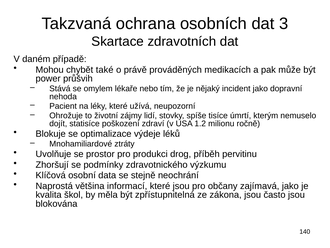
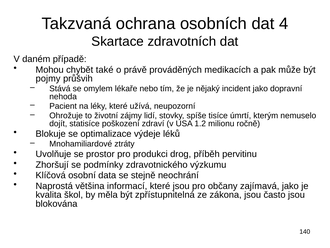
3: 3 -> 4
power: power -> pojmy
